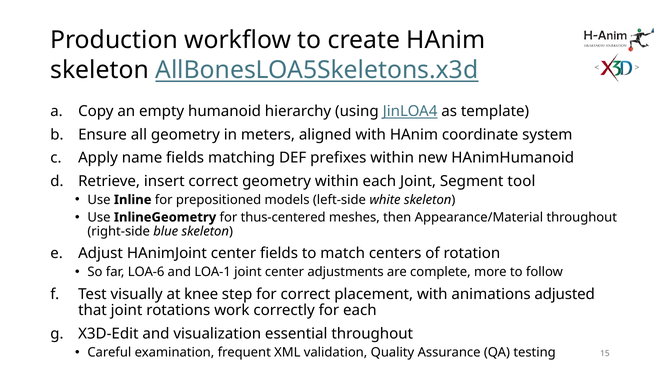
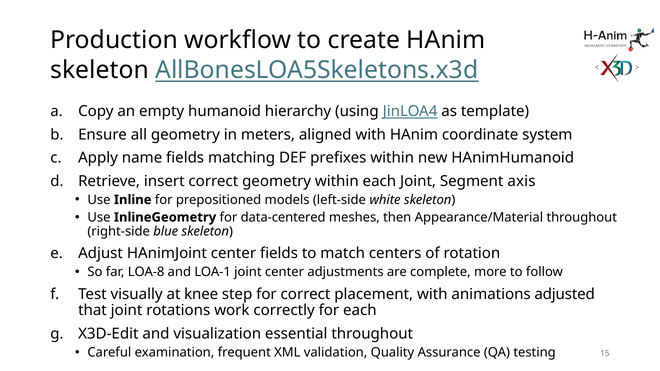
tool: tool -> axis
thus-centered: thus-centered -> data-centered
LOA-6: LOA-6 -> LOA-8
